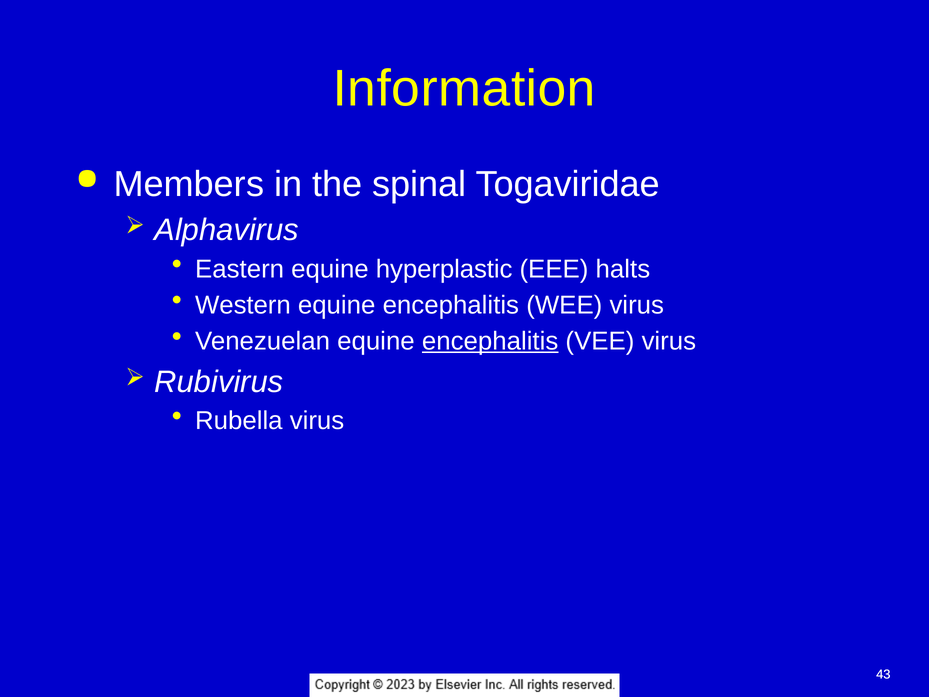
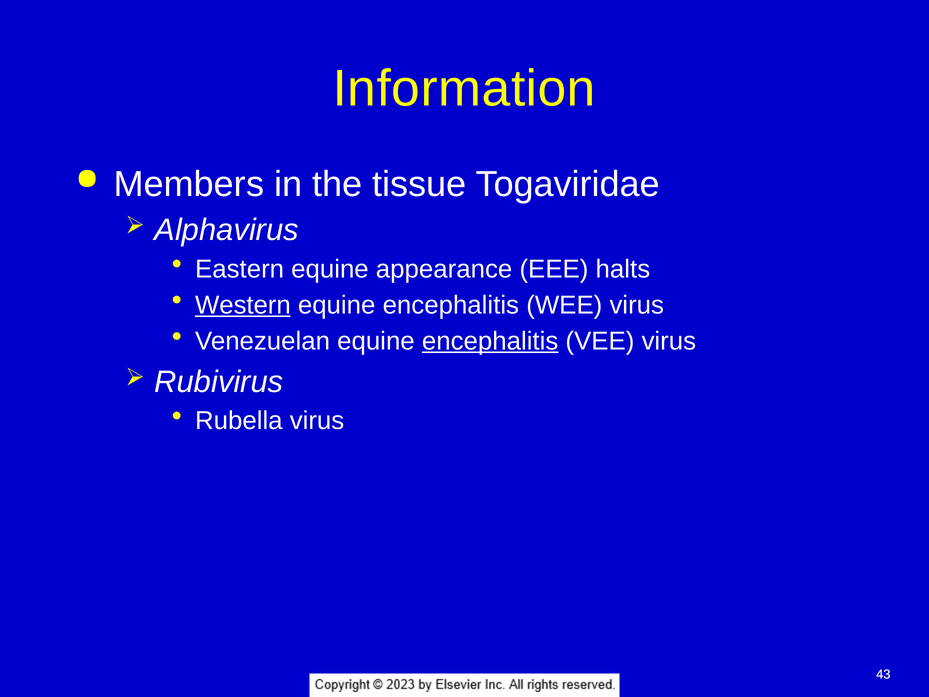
spinal: spinal -> tissue
hyperplastic: hyperplastic -> appearance
Western underline: none -> present
